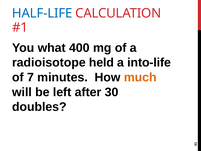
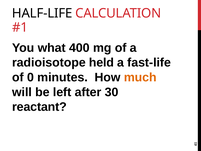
HALF-LIFE colour: blue -> black
into-life: into-life -> fast-life
7: 7 -> 0
doubles: doubles -> reactant
